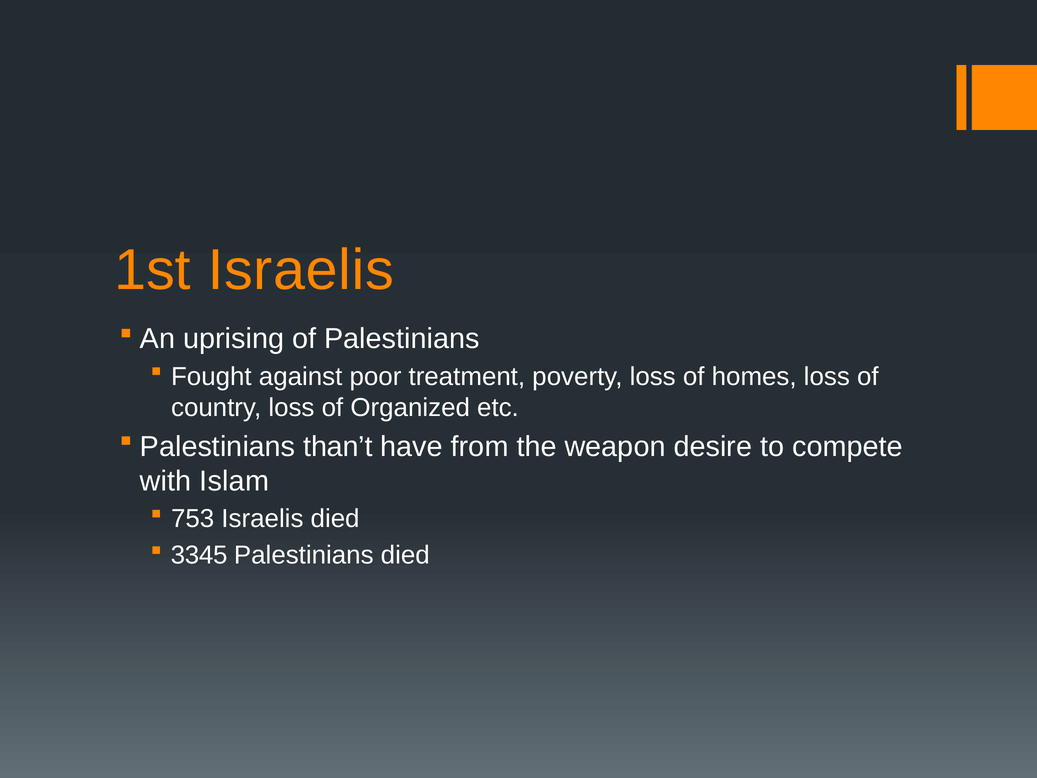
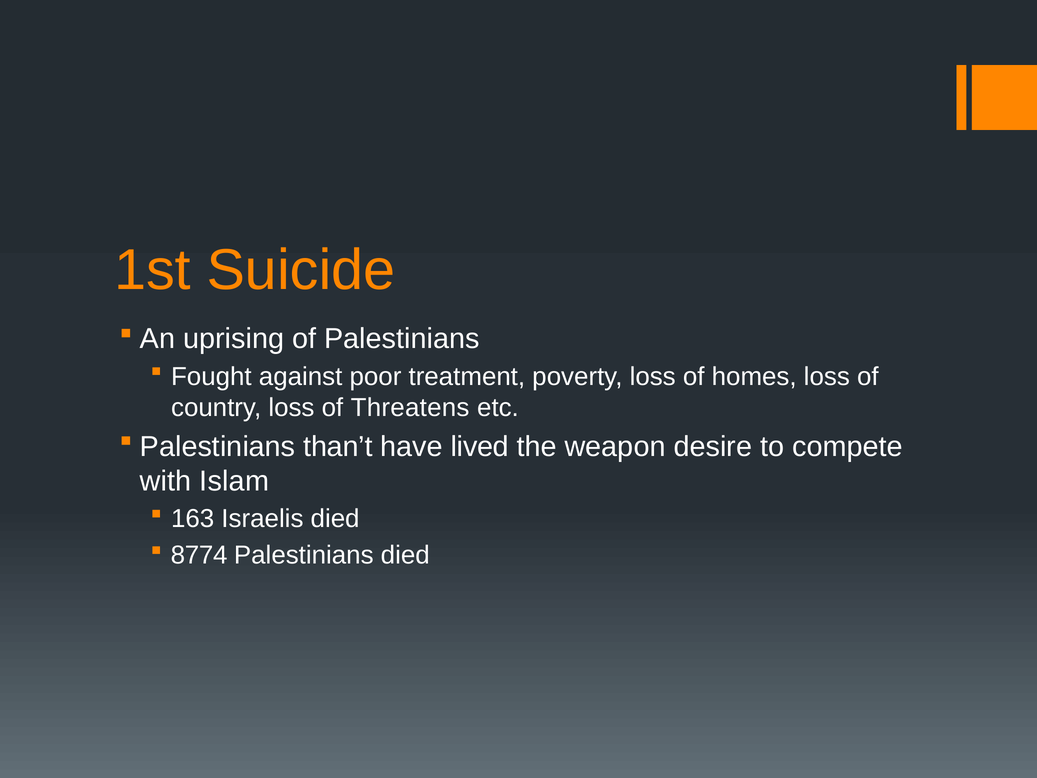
1st Israelis: Israelis -> Suicide
Organized: Organized -> Threatens
from: from -> lived
753: 753 -> 163
3345: 3345 -> 8774
